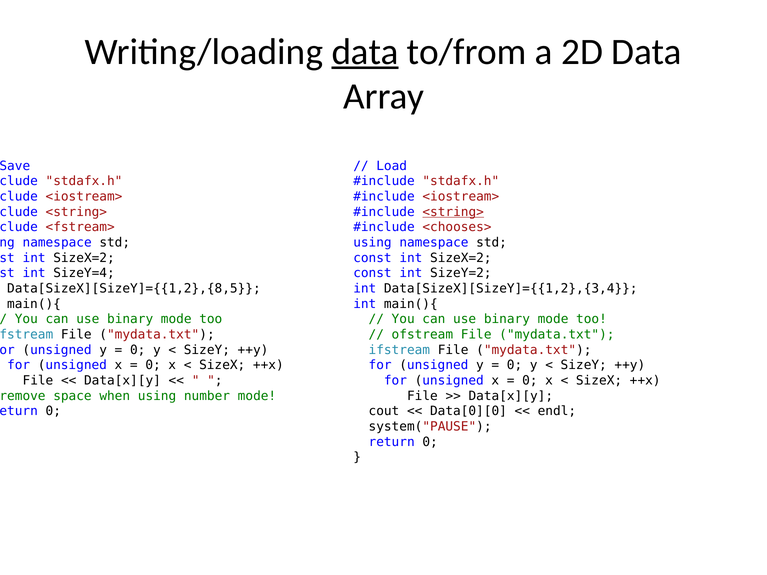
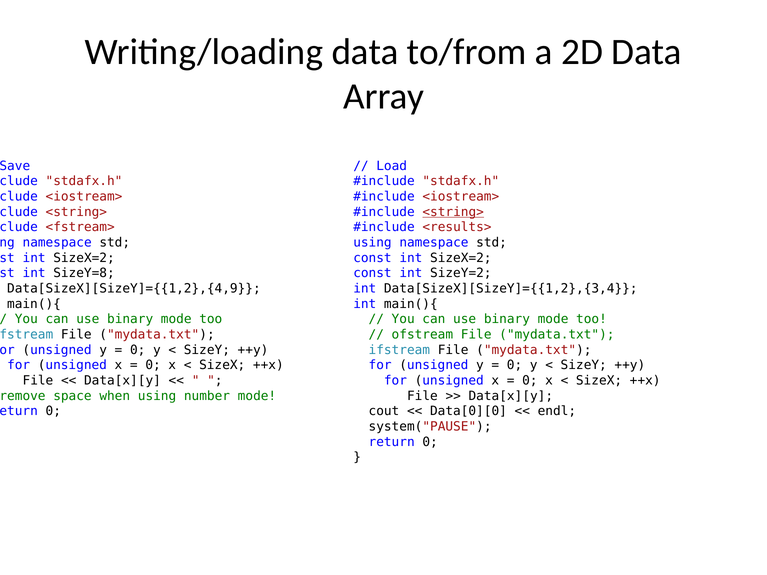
data at (365, 52) underline: present -> none
<chooses>: <chooses> -> <results>
SizeY=4: SizeY=4 -> SizeY=8
Data[SizeX][SizeY]={{1,2},{8,5: Data[SizeX][SizeY]={{1,2},{8,5 -> Data[SizeX][SizeY]={{1,2},{4,9
